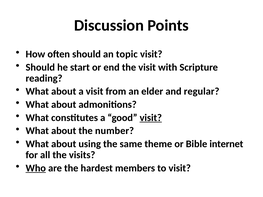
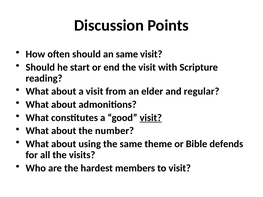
an topic: topic -> same
internet: internet -> defends
Who underline: present -> none
